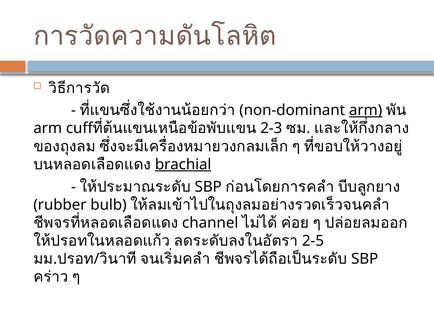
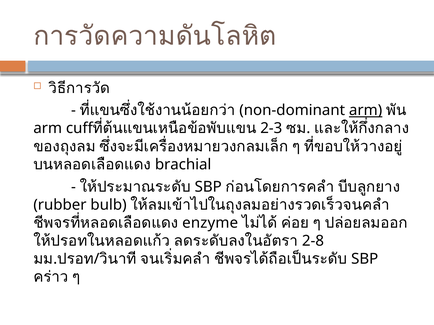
brachial underline: present -> none
channel: channel -> enzyme
2-5: 2-5 -> 2-8
